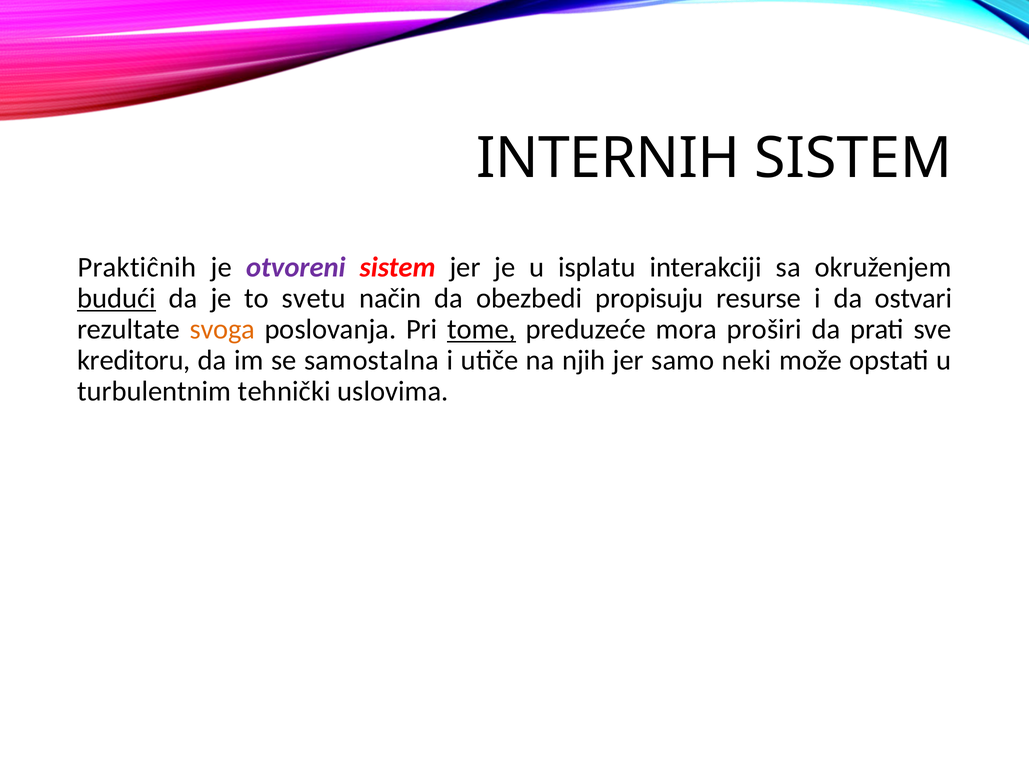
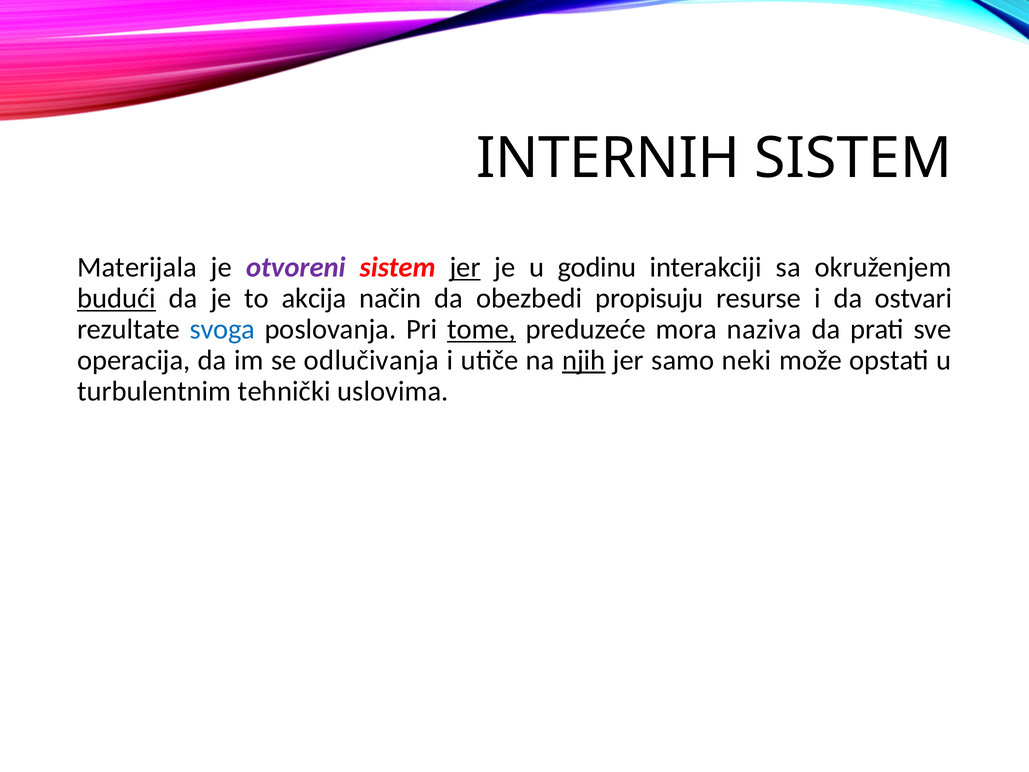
Praktiĉnih: Praktiĉnih -> Materijala
jer at (465, 267) underline: none -> present
isplatu: isplatu -> godinu
svetu: svetu -> akcija
svoga colour: orange -> blue
proširi: proširi -> naziva
kreditoru: kreditoru -> operacija
samostalna: samostalna -> odlučivanja
njih underline: none -> present
